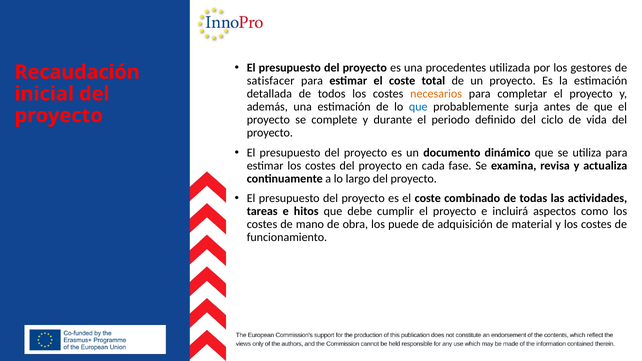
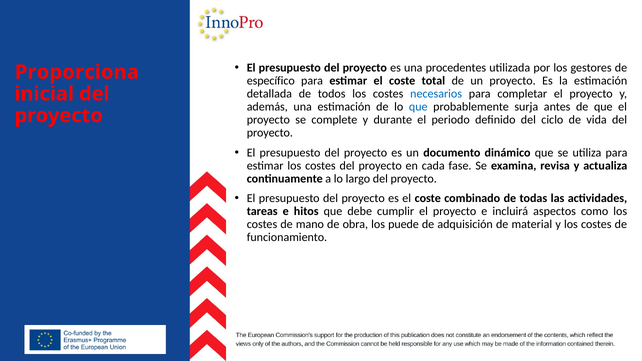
Recaudación: Recaudación -> Proporciona
satisfacer: satisfacer -> específico
necesarios colour: orange -> blue
